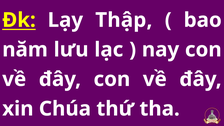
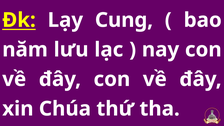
Thập: Thập -> Cung
